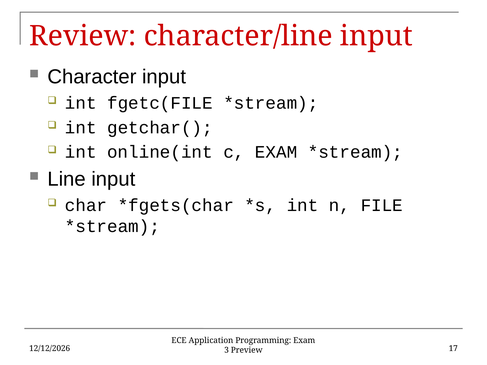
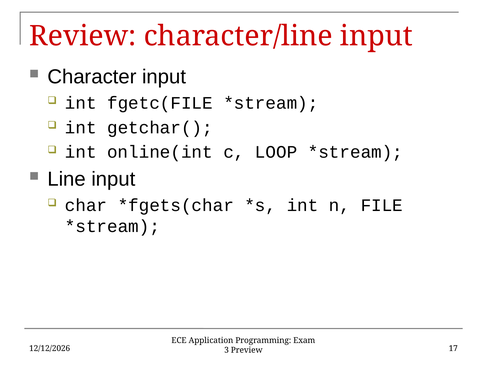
c EXAM: EXAM -> LOOP
